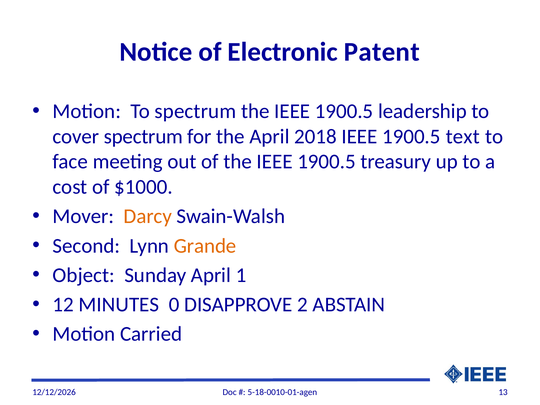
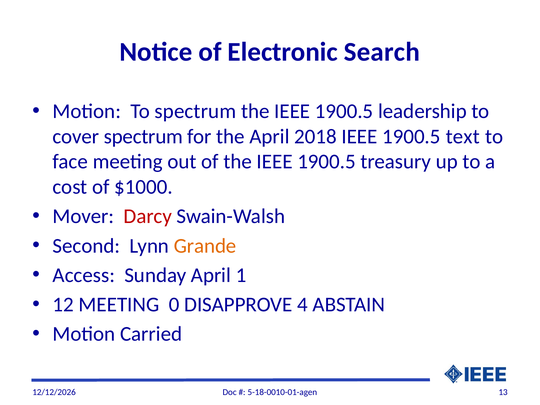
Patent: Patent -> Search
Darcy colour: orange -> red
Object: Object -> Access
12 MINUTES: MINUTES -> MEETING
2: 2 -> 4
